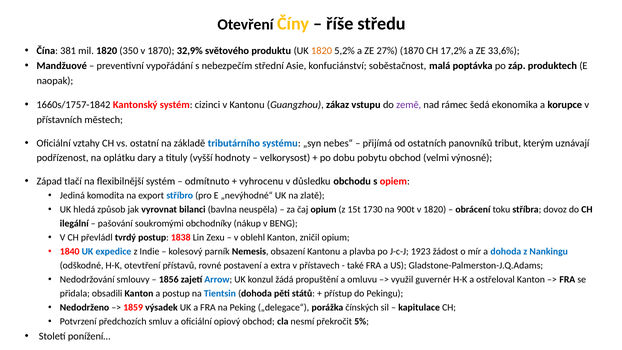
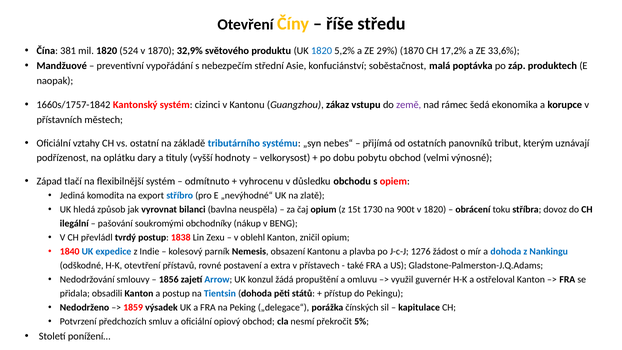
350: 350 -> 524
1820 at (322, 51) colour: orange -> blue
27%: 27% -> 29%
1923: 1923 -> 1276
